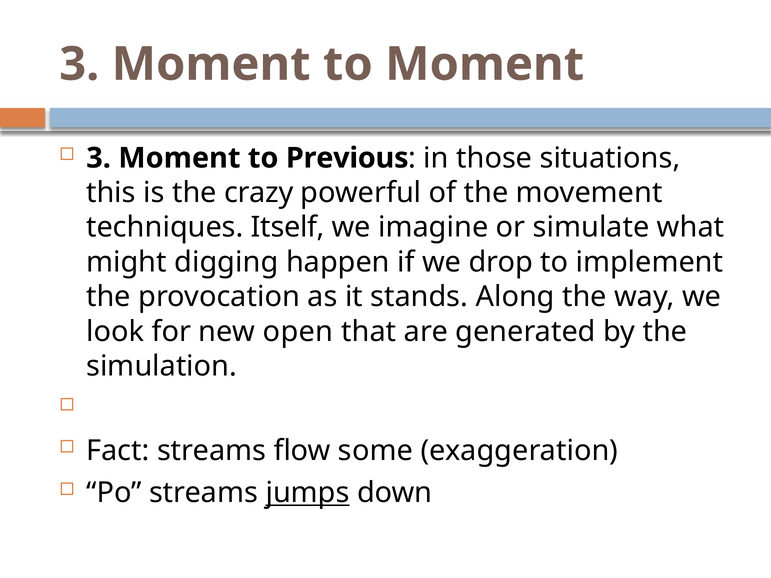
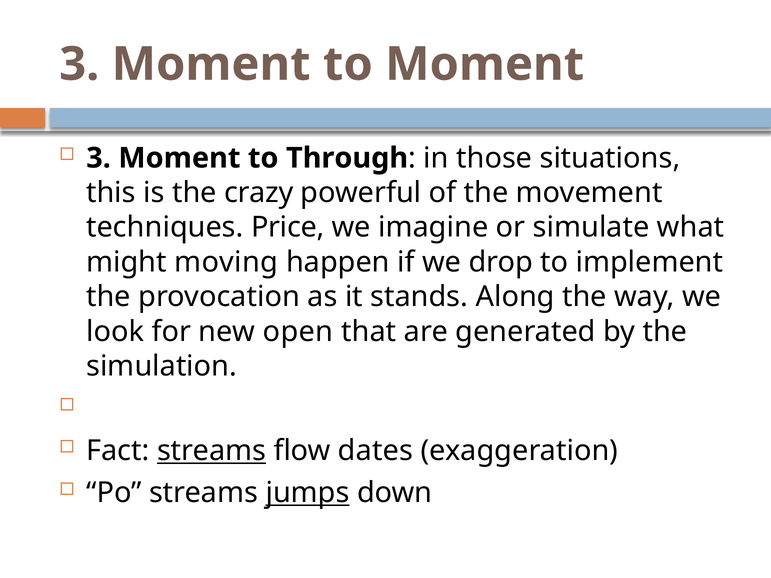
Previous: Previous -> Through
Itself: Itself -> Price
digging: digging -> moving
streams at (212, 451) underline: none -> present
some: some -> dates
